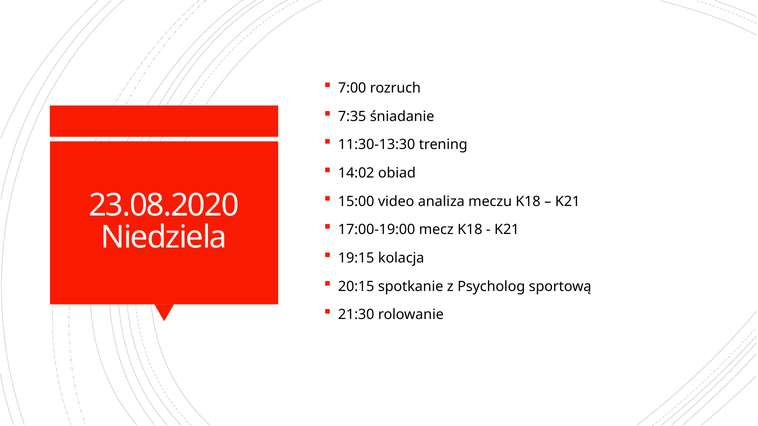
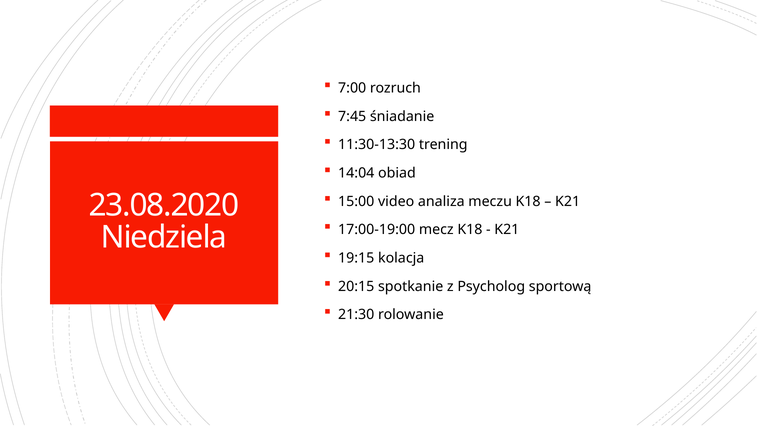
7:35: 7:35 -> 7:45
14:02: 14:02 -> 14:04
